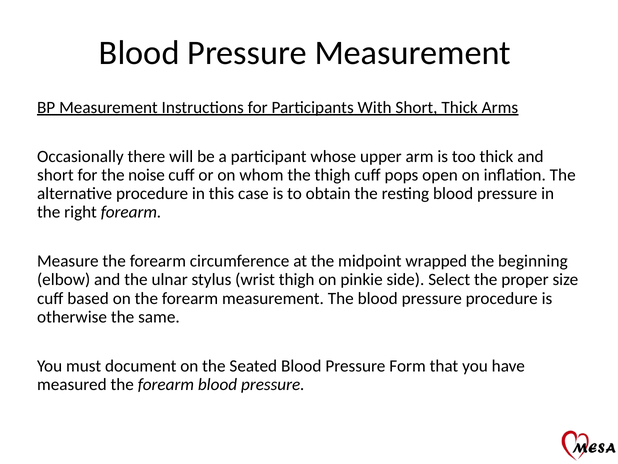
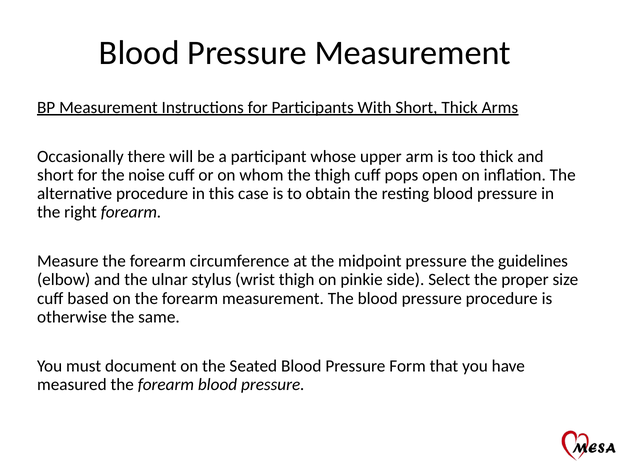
midpoint wrapped: wrapped -> pressure
beginning: beginning -> guidelines
